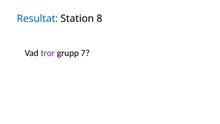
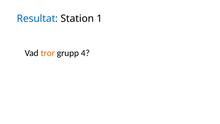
8: 8 -> 1
tror colour: purple -> orange
7: 7 -> 4
